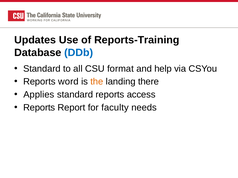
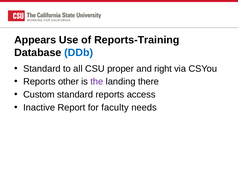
Updates: Updates -> Appears
format: format -> proper
help: help -> right
word: word -> other
the colour: orange -> purple
Applies: Applies -> Custom
Reports at (39, 108): Reports -> Inactive
